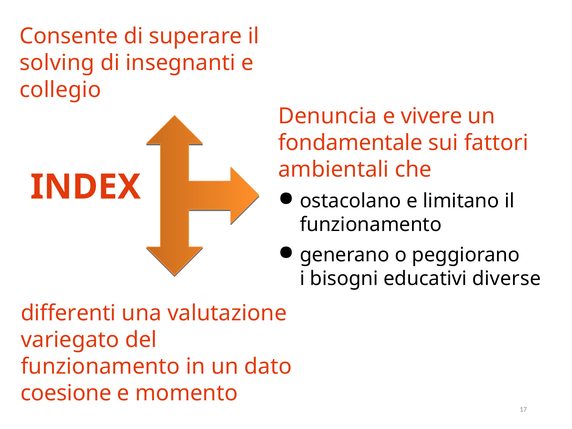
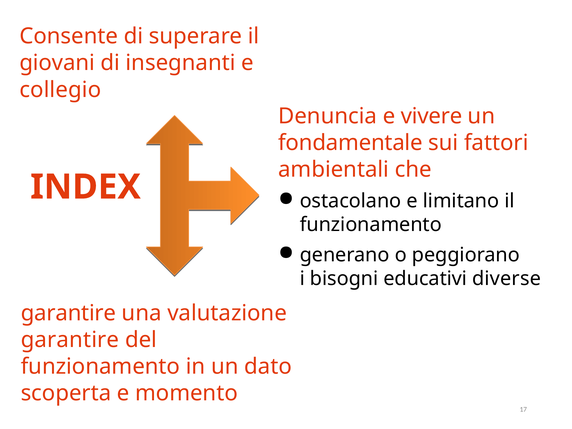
solving: solving -> giovani
differenti at (68, 313): differenti -> garantire
variegato at (70, 340): variegato -> garantire
coesione: coesione -> scoperta
